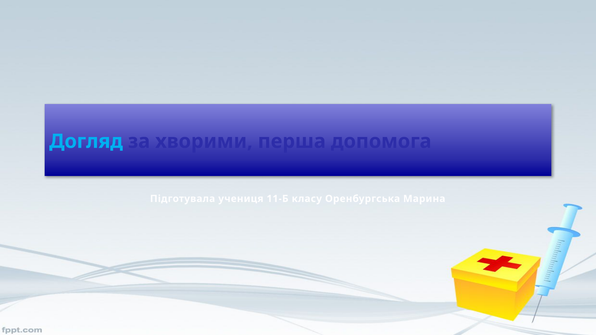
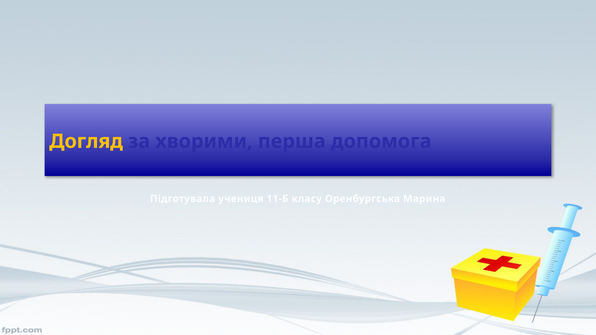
Догляд colour: light blue -> yellow
